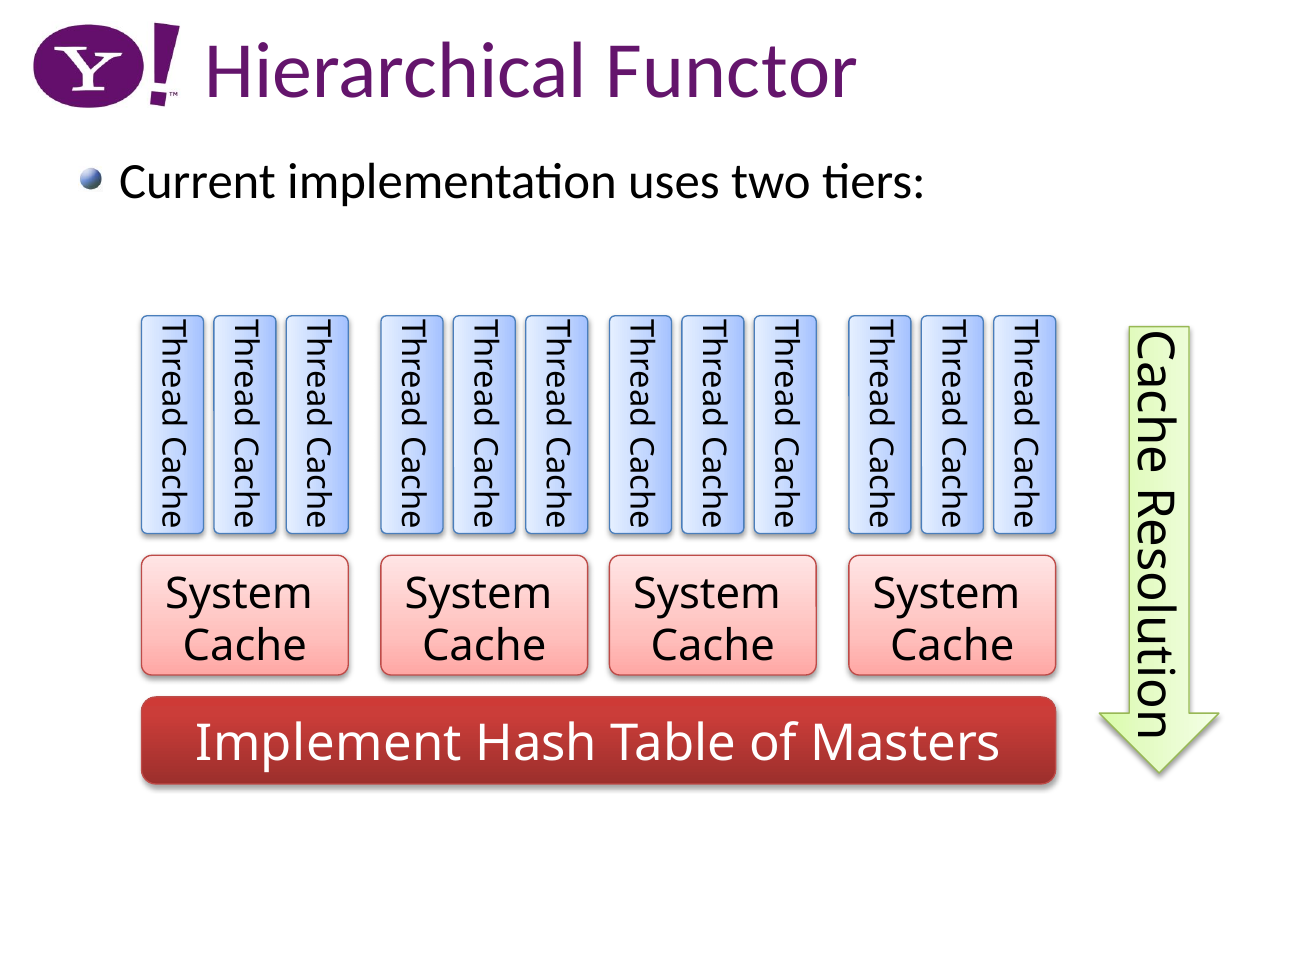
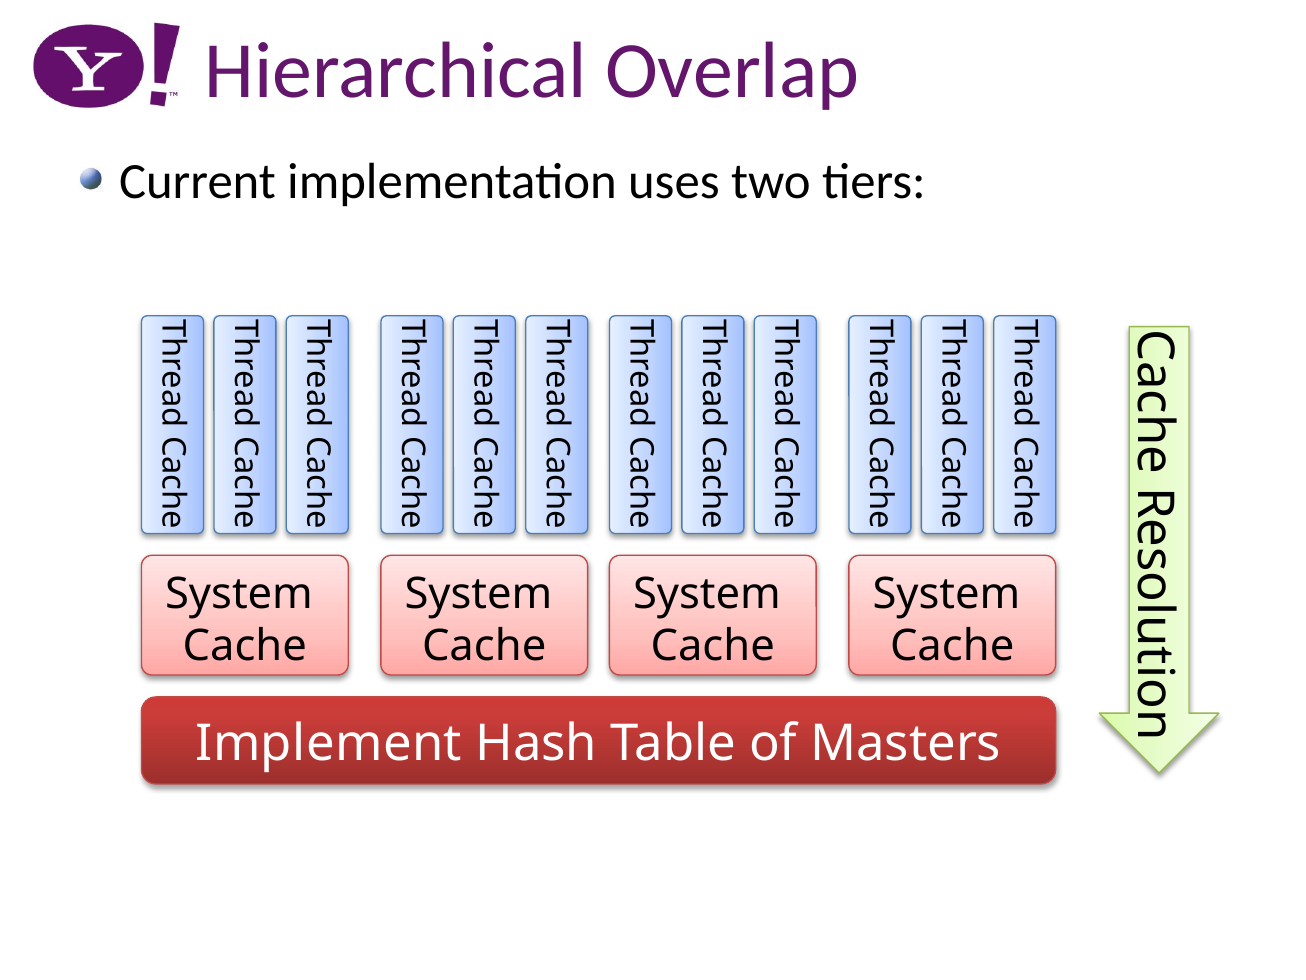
Functor: Functor -> Overlap
